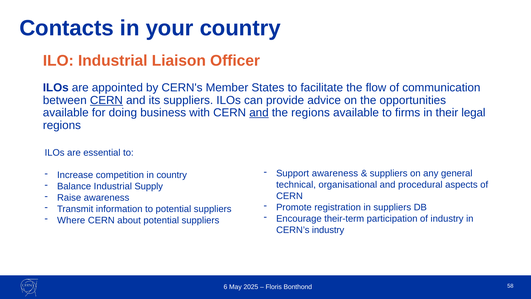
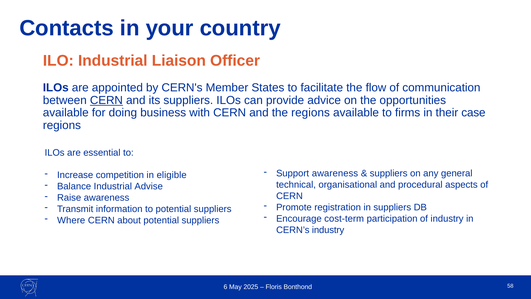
and at (259, 113) underline: present -> none
legal: legal -> case
in country: country -> eligible
Supply: Supply -> Advise
their-term: their-term -> cost-term
